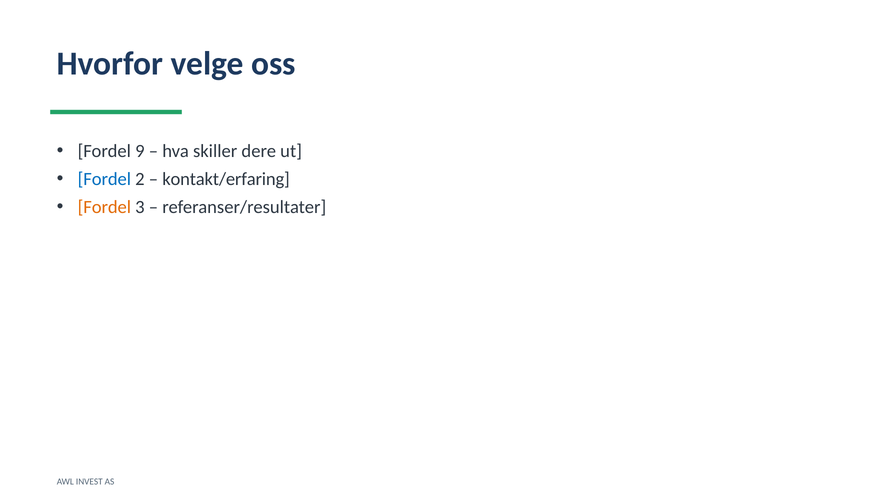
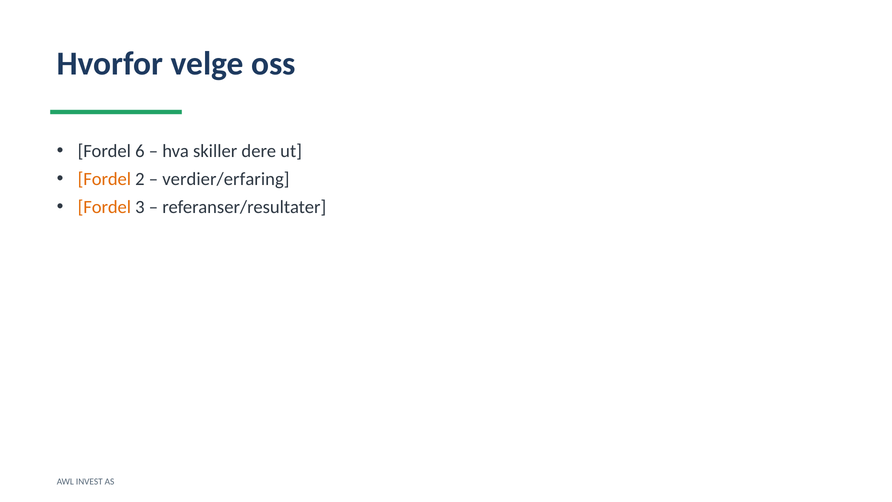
9: 9 -> 6
Fordel at (104, 179) colour: blue -> orange
kontakt/erfaring: kontakt/erfaring -> verdier/erfaring
